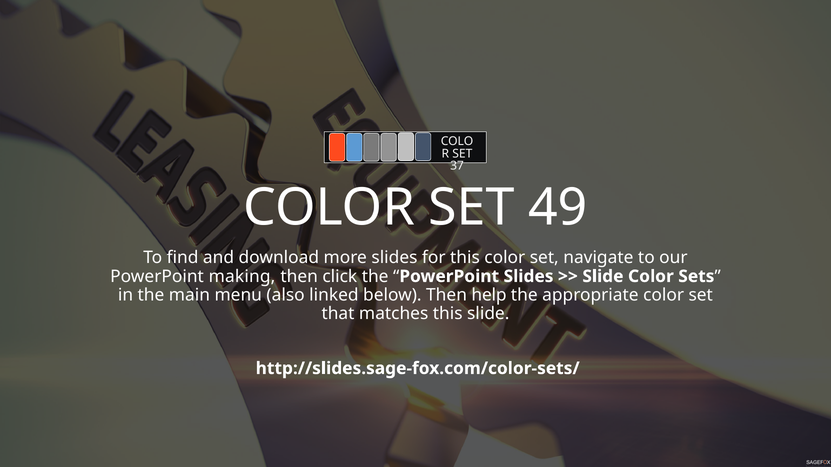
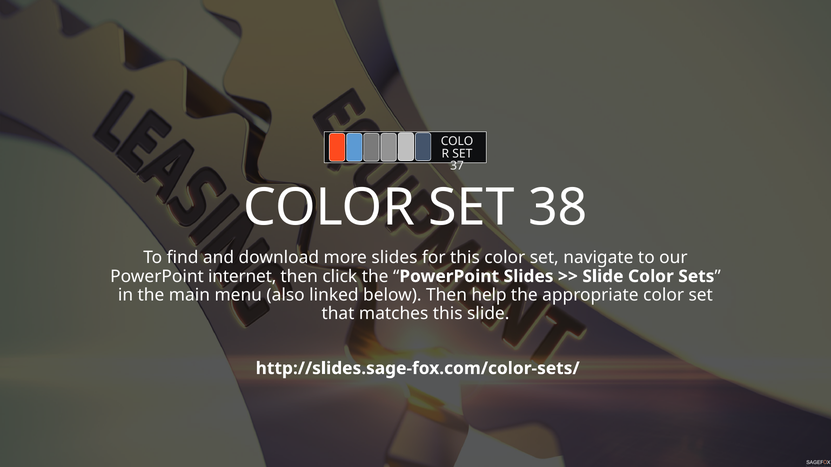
49: 49 -> 38
making: making -> internet
